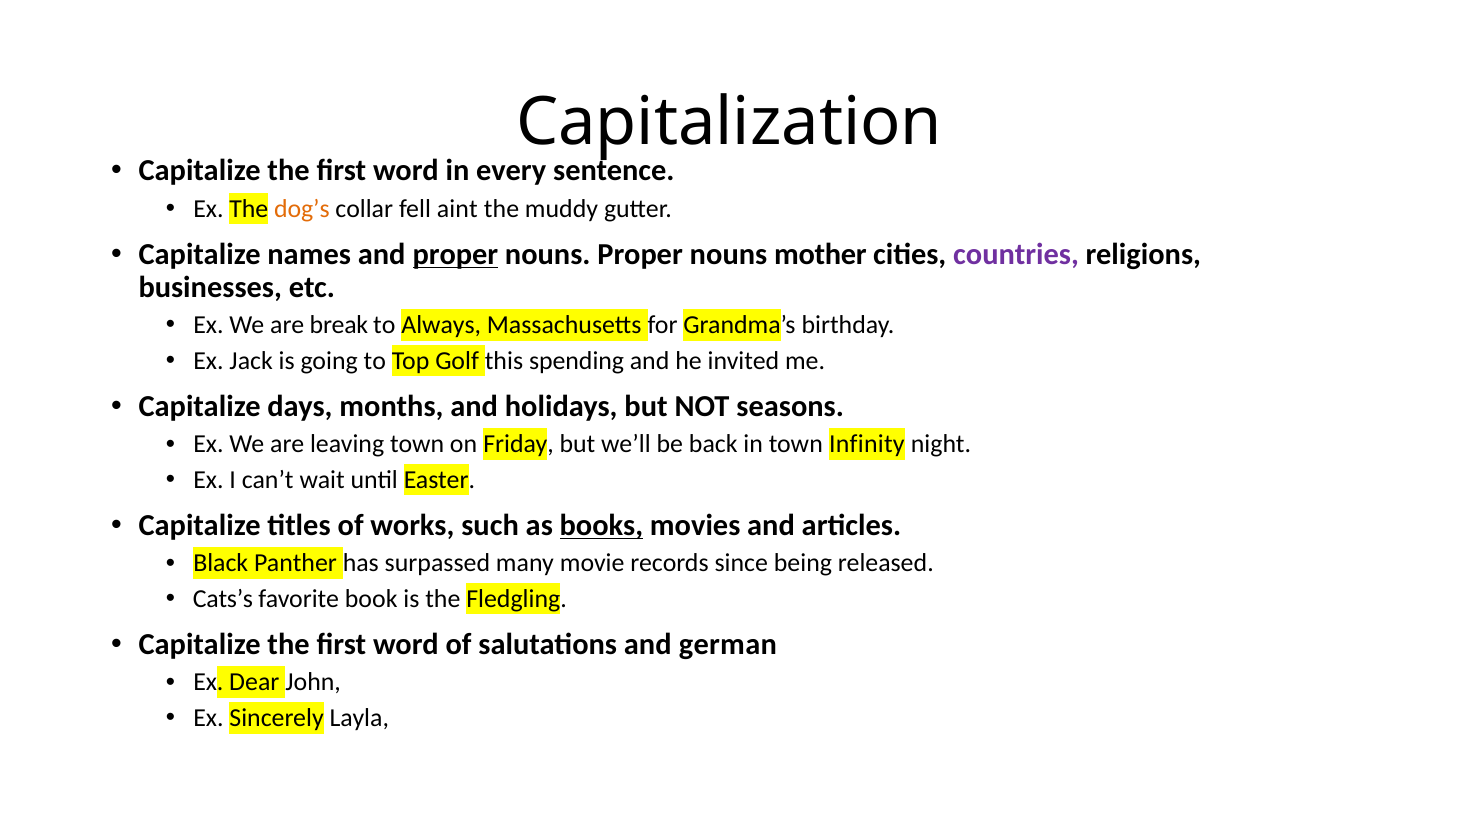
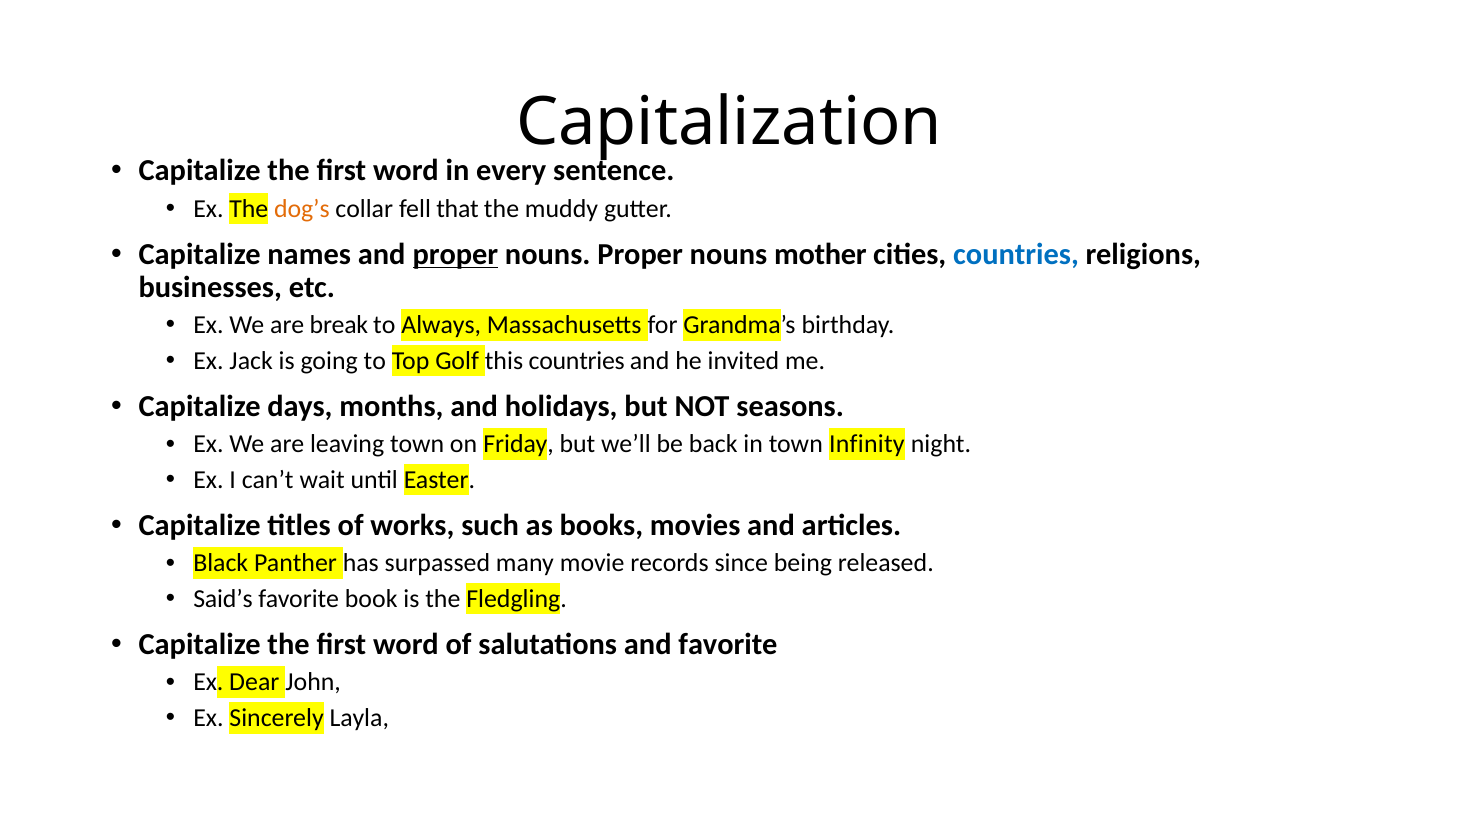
aint: aint -> that
countries at (1016, 254) colour: purple -> blue
this spending: spending -> countries
books underline: present -> none
Cats’s: Cats’s -> Said’s
and german: german -> favorite
